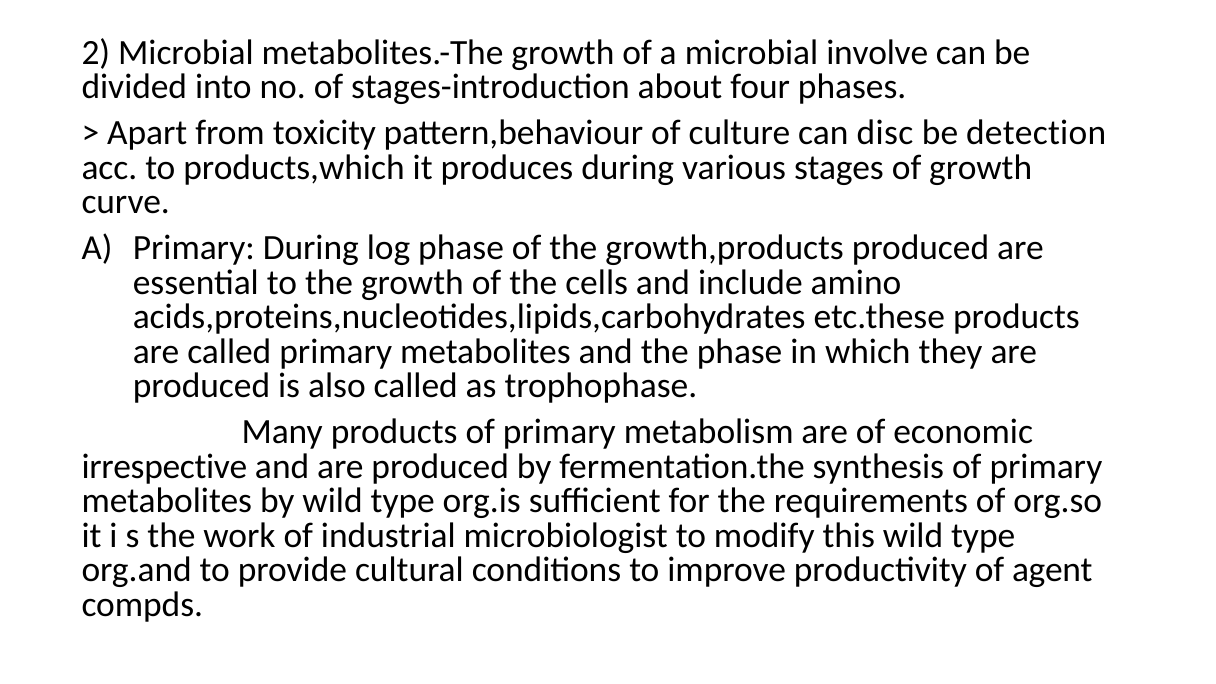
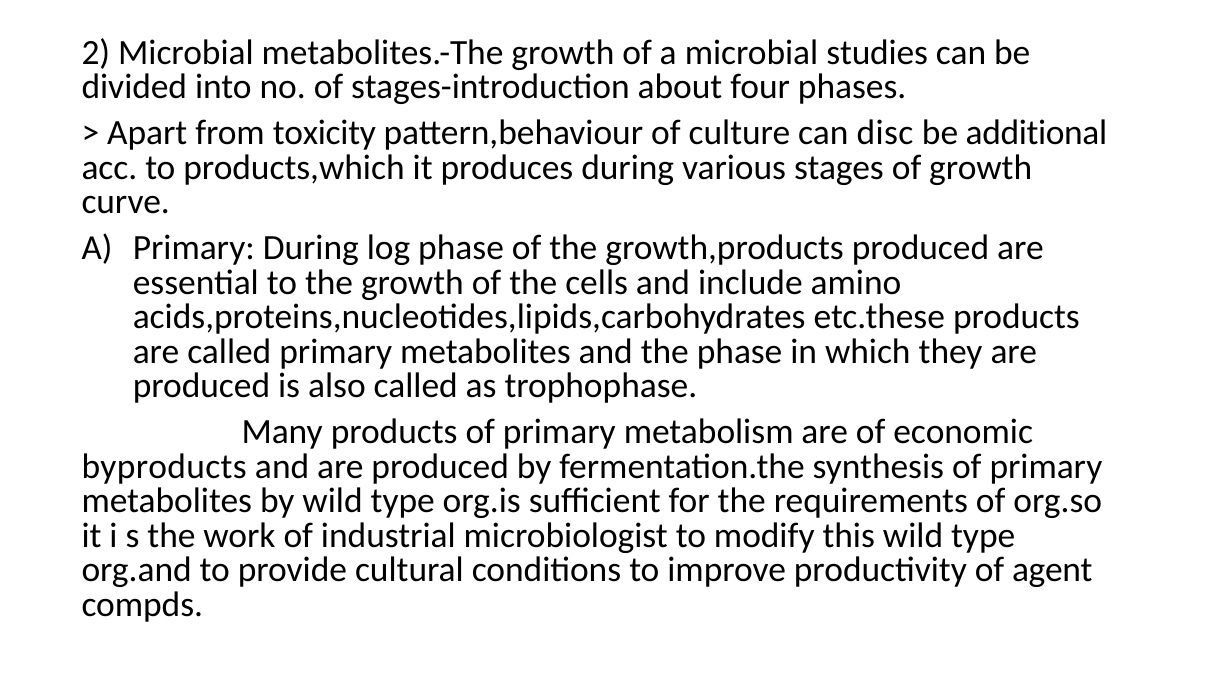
involve: involve -> studies
detection: detection -> additional
irrespective: irrespective -> byproducts
